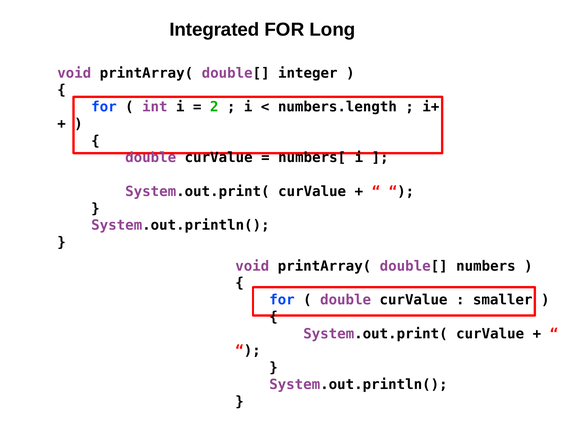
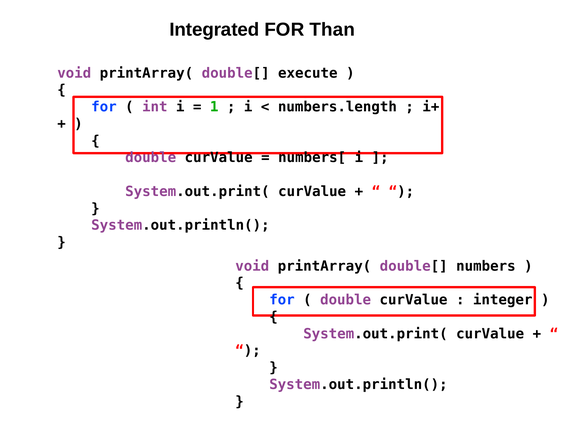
Long: Long -> Than
integer: integer -> execute
2: 2 -> 1
smaller: smaller -> integer
